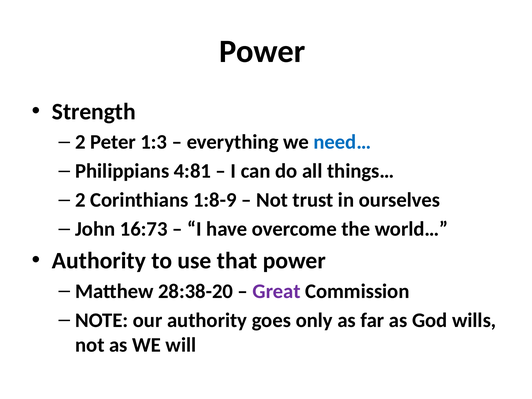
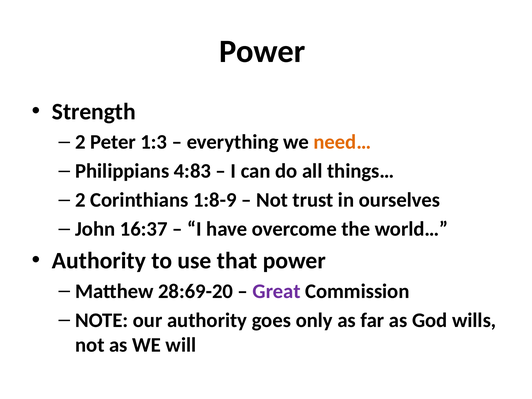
need… colour: blue -> orange
4:81: 4:81 -> 4:83
16:73: 16:73 -> 16:37
28:38-20: 28:38-20 -> 28:69-20
